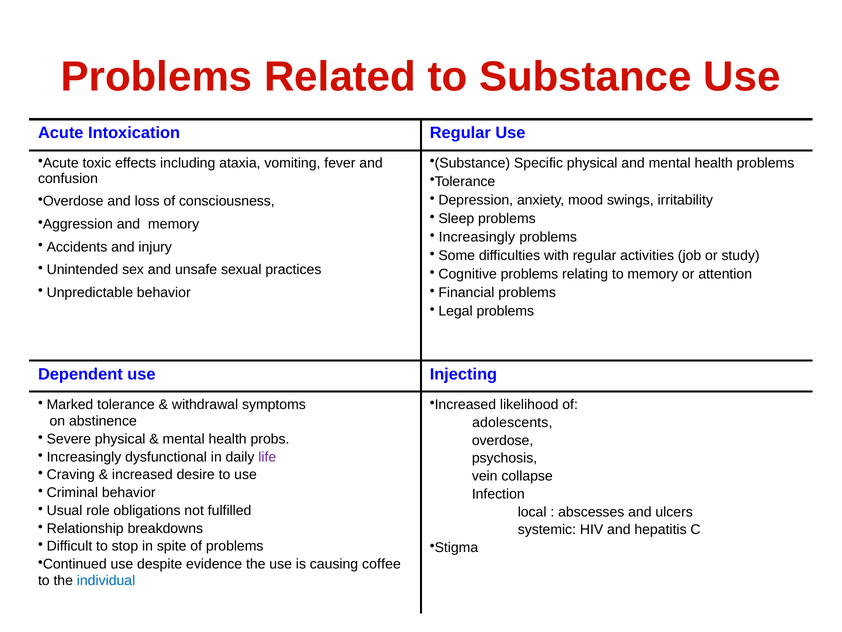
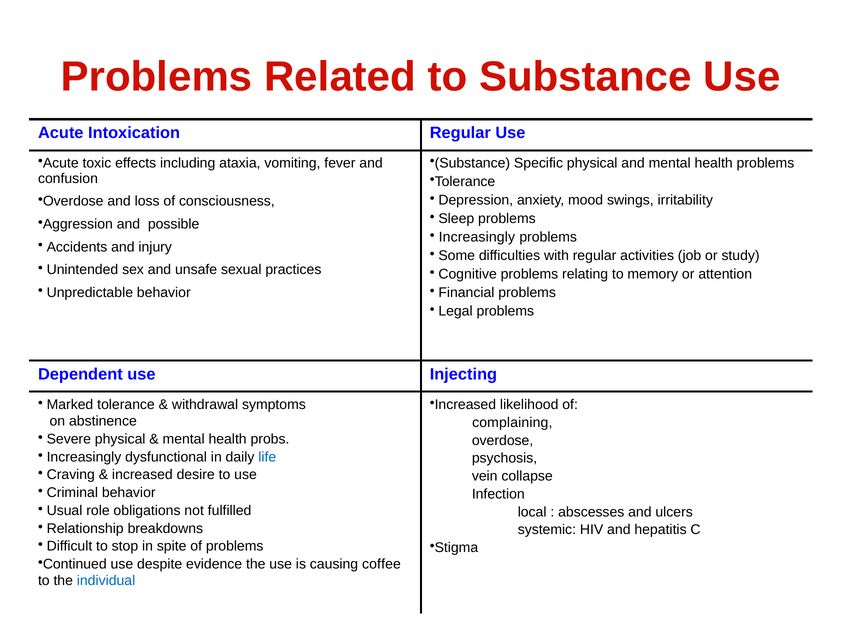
and memory: memory -> possible
adolescents: adolescents -> complaining
life colour: purple -> blue
